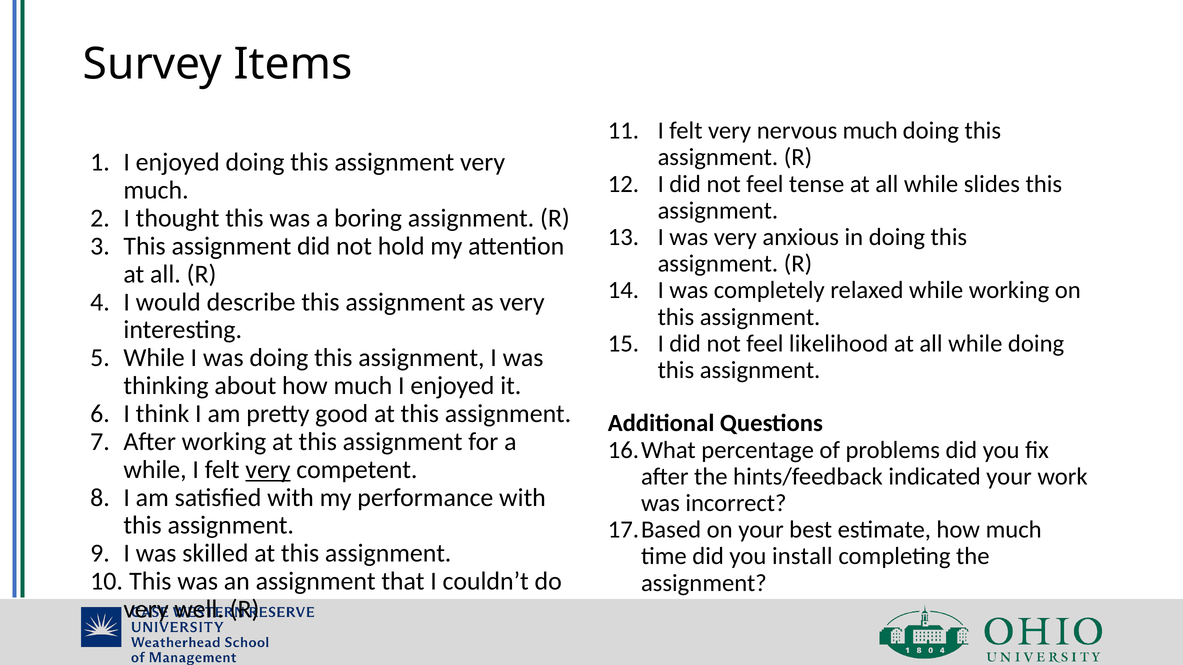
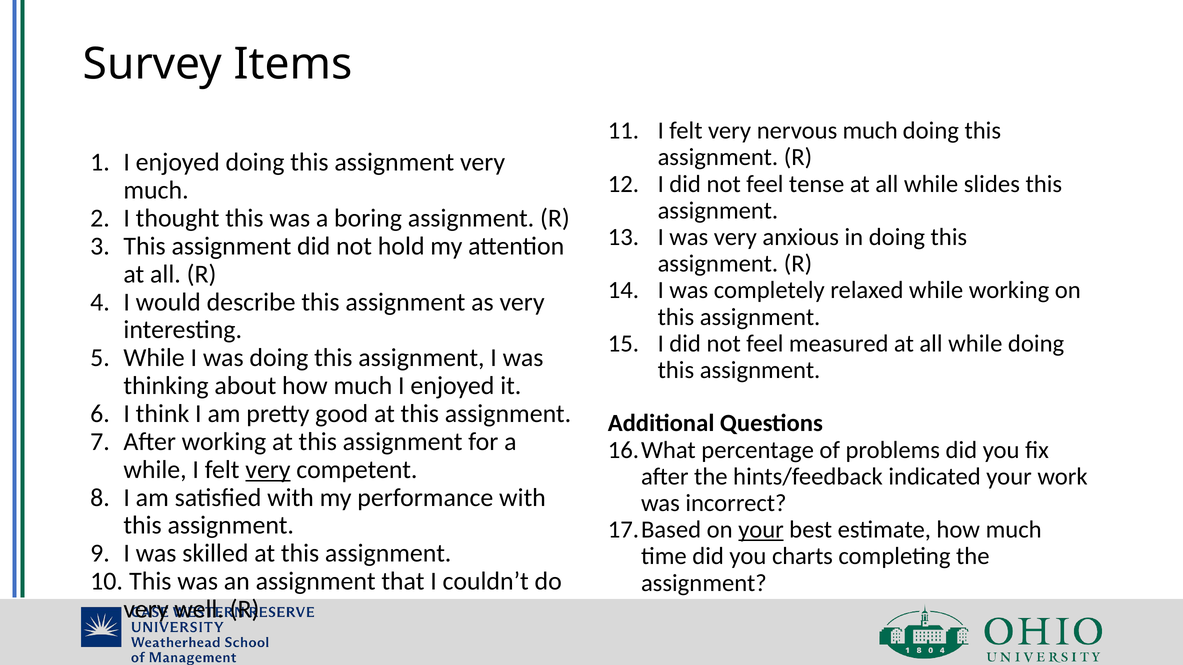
likelihood: likelihood -> measured
your at (761, 530) underline: none -> present
install: install -> charts
